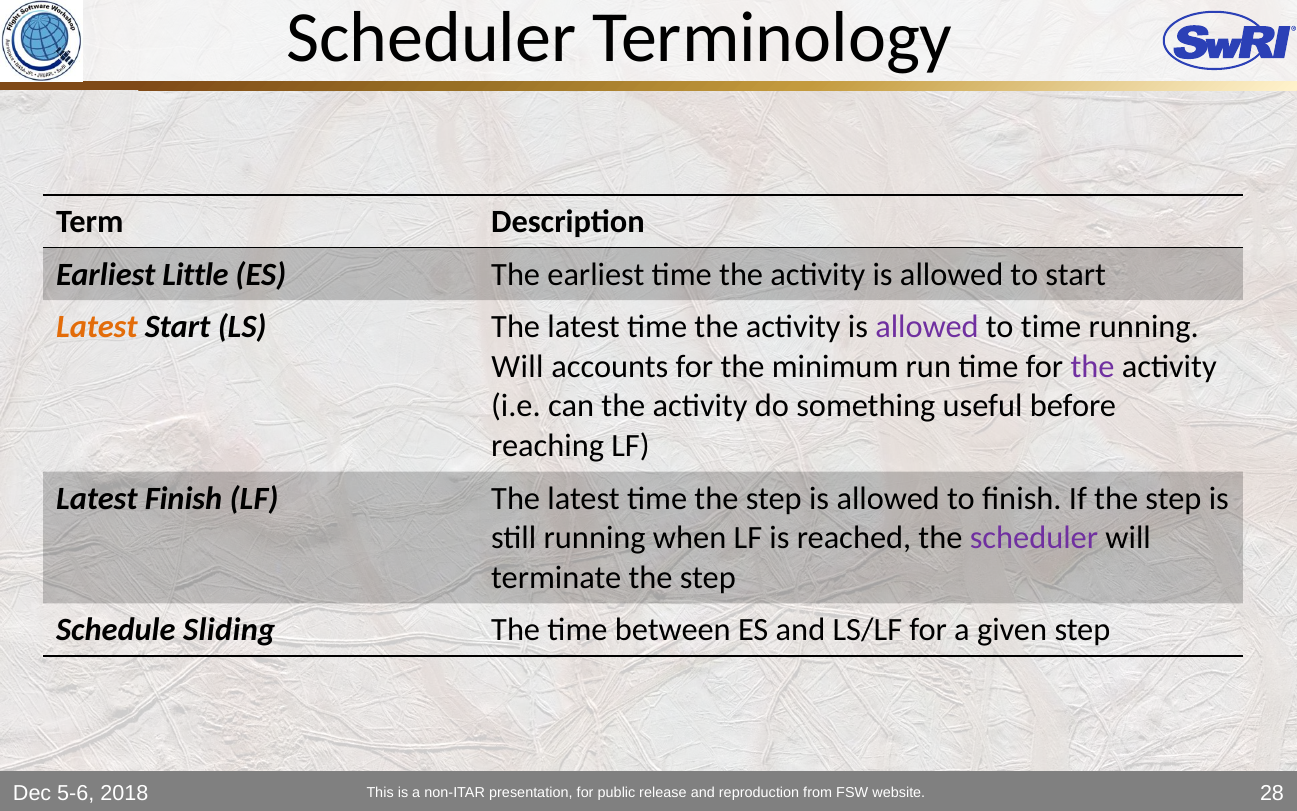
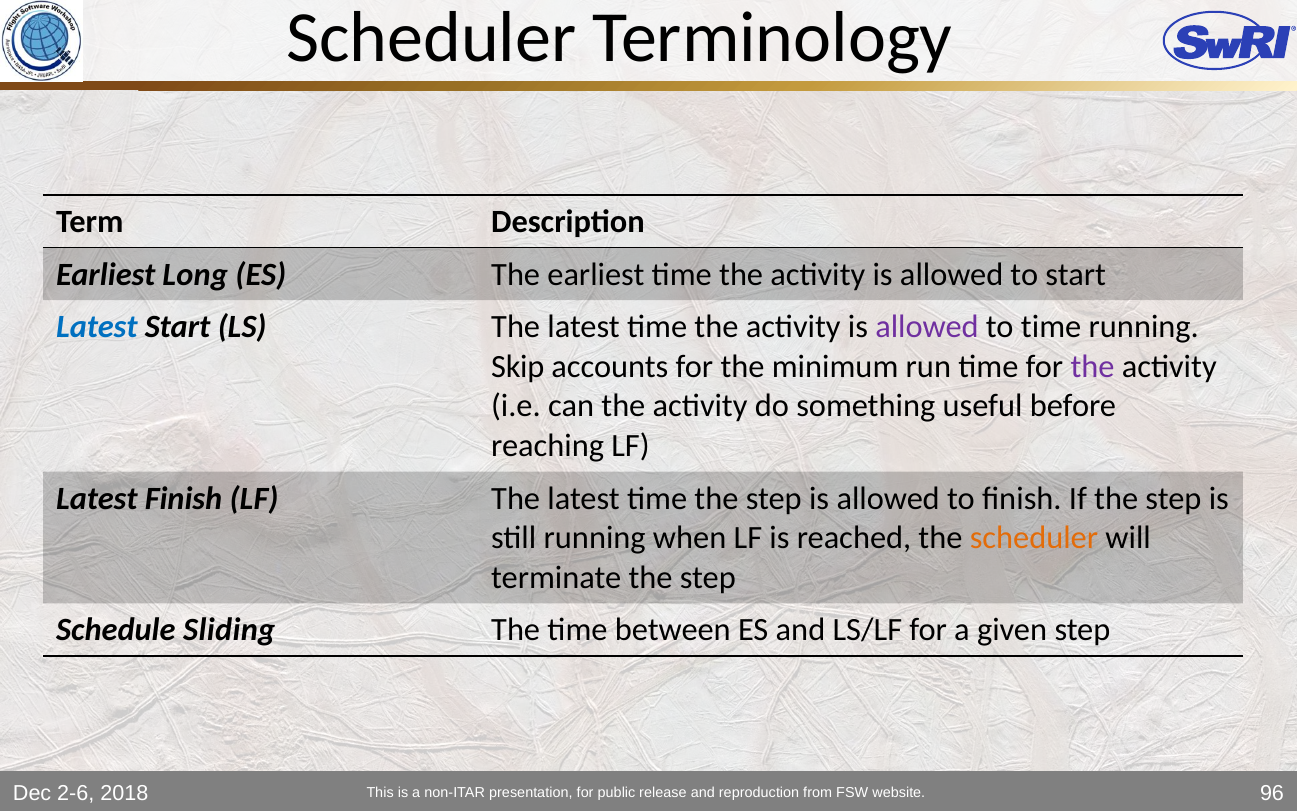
Little: Little -> Long
Latest at (97, 327) colour: orange -> blue
Will at (517, 366): Will -> Skip
scheduler at (1034, 538) colour: purple -> orange
5-6: 5-6 -> 2-6
28: 28 -> 96
